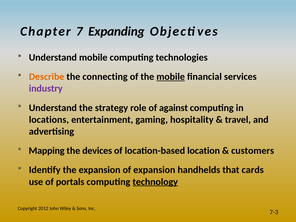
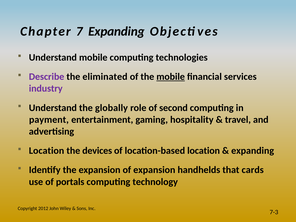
Describe colour: orange -> purple
connecting: connecting -> eliminated
strategy: strategy -> globally
against: against -> second
locations: locations -> payment
Mapping at (47, 151): Mapping -> Location
customers at (253, 151): customers -> expanding
technology underline: present -> none
